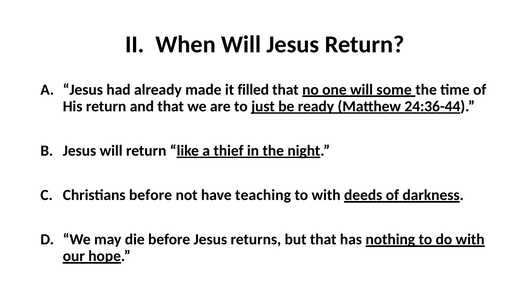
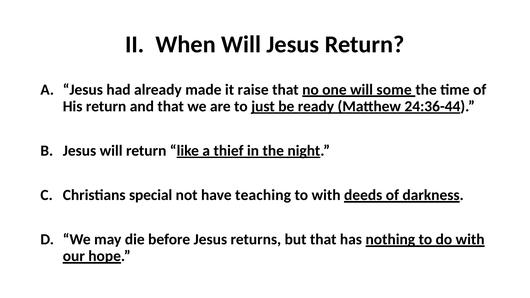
filled: filled -> raise
Christians before: before -> special
